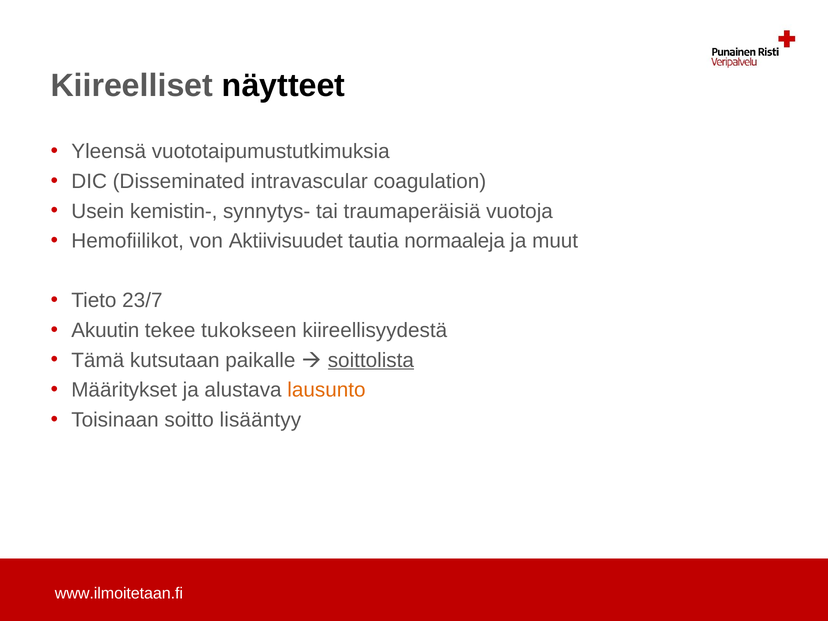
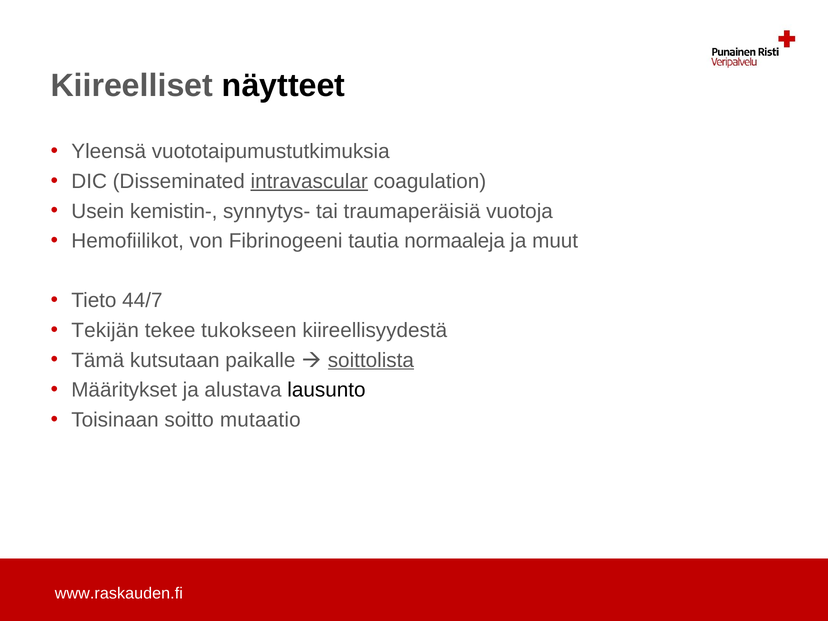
intravascular underline: none -> present
Aktiivisuudet: Aktiivisuudet -> Fibrinogeeni
23/7: 23/7 -> 44/7
Akuutin: Akuutin -> Tekijän
lausunto colour: orange -> black
lisääntyy: lisääntyy -> mutaatio
www.ilmoitetaan.fi: www.ilmoitetaan.fi -> www.raskauden.fi
